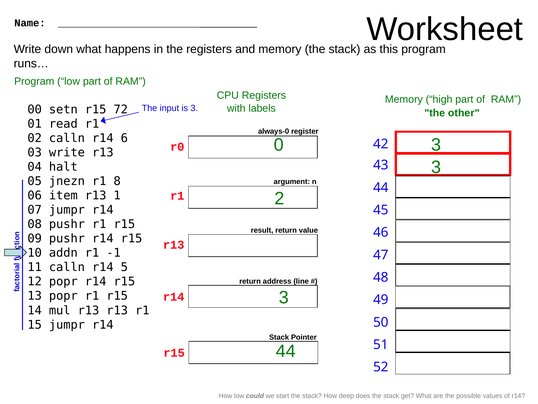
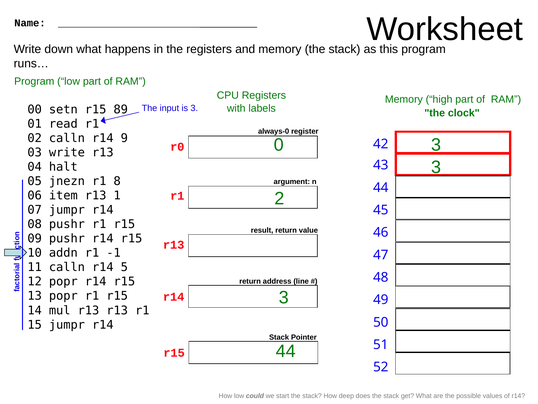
72: 72 -> 89
other: other -> clock
6: 6 -> 9
